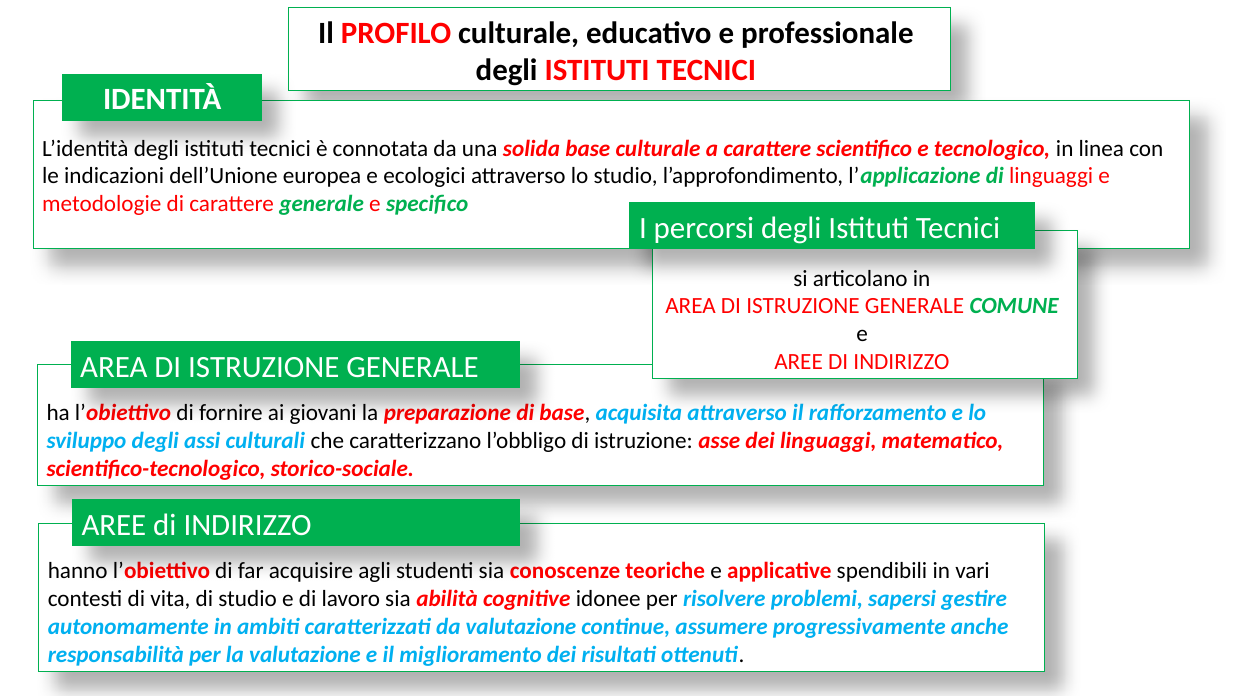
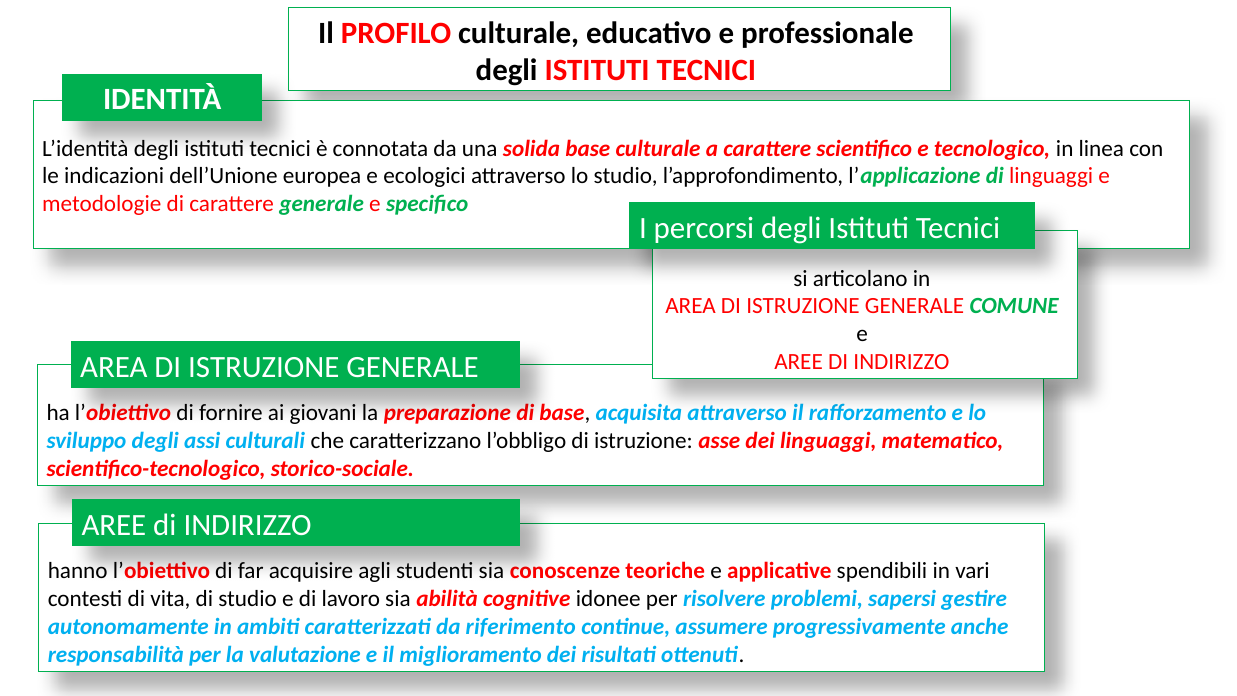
da valutazione: valutazione -> riferimento
